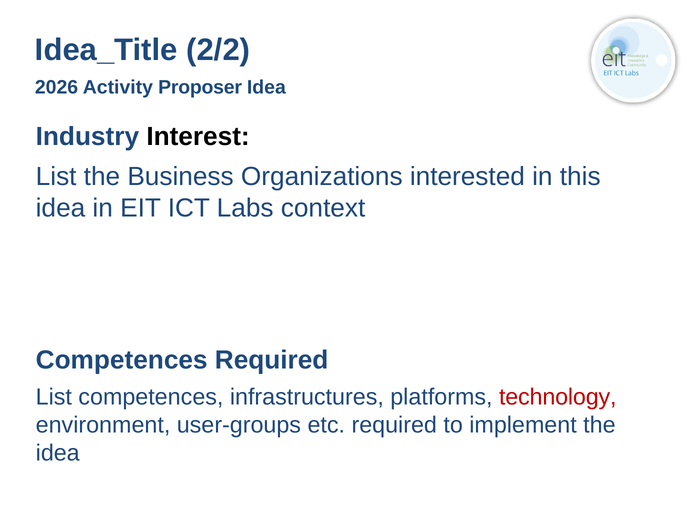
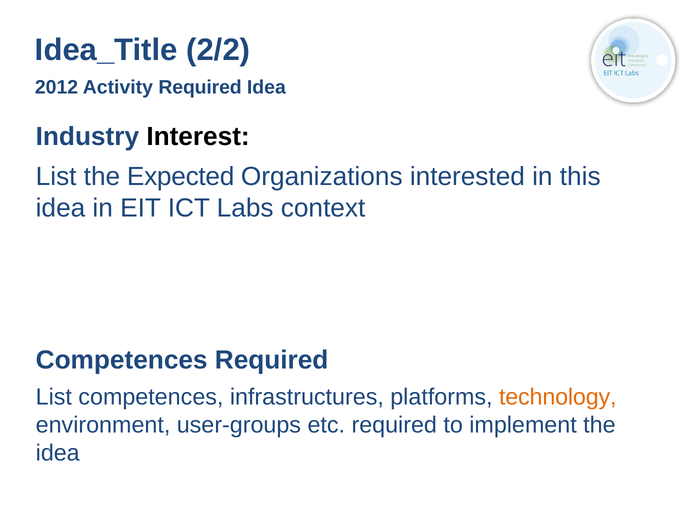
2026: 2026 -> 2012
Activity Proposer: Proposer -> Required
Business: Business -> Expected
technology colour: red -> orange
